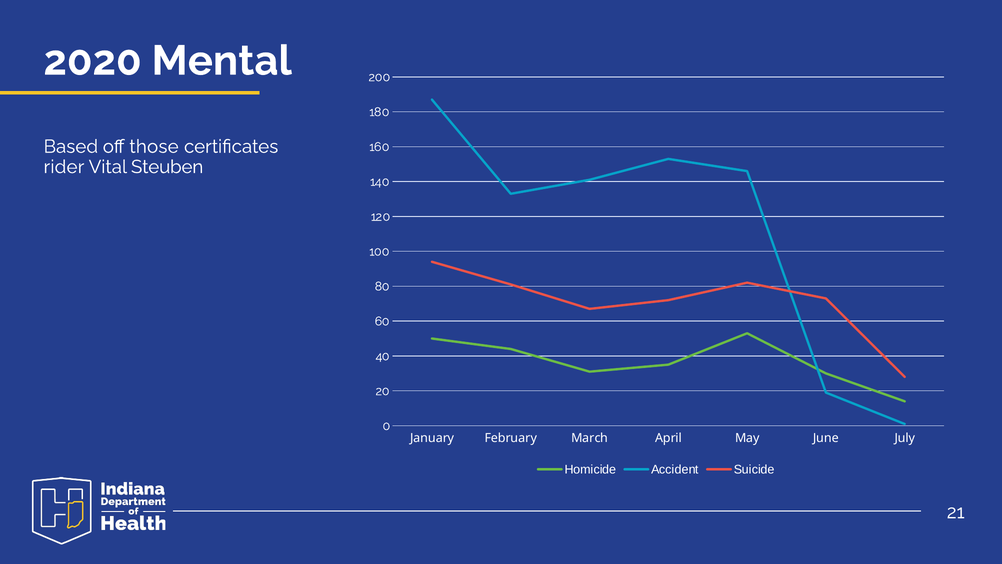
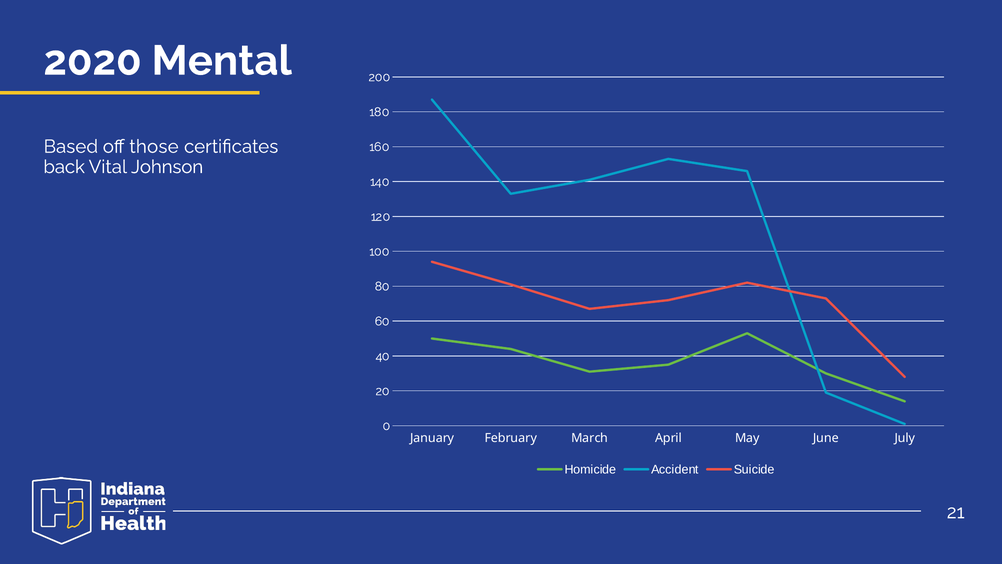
rider: rider -> back
Steuben: Steuben -> Johnson
